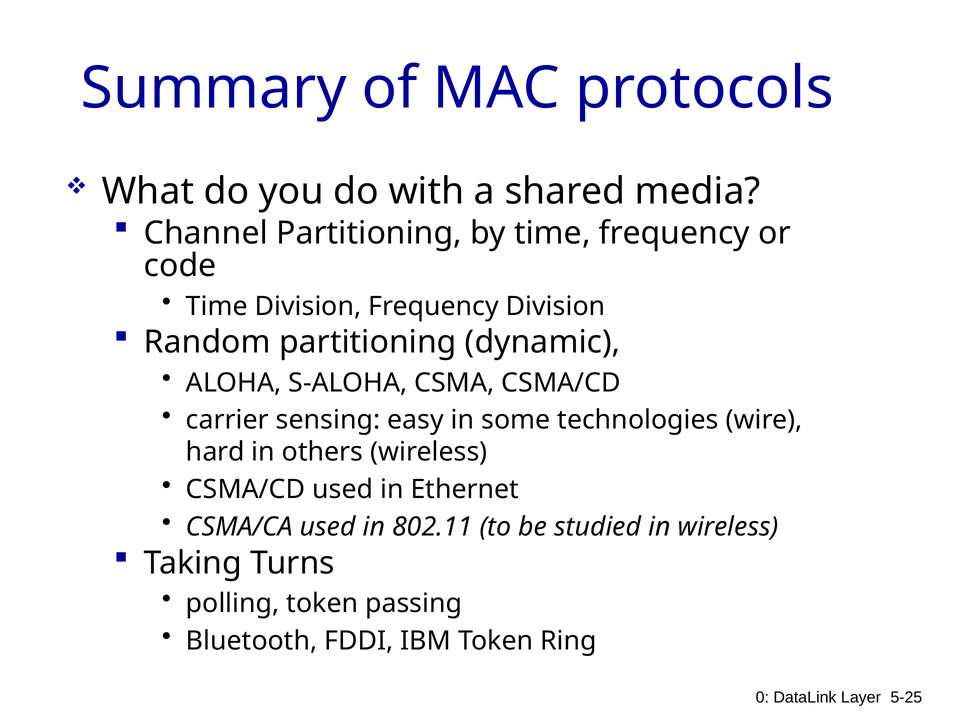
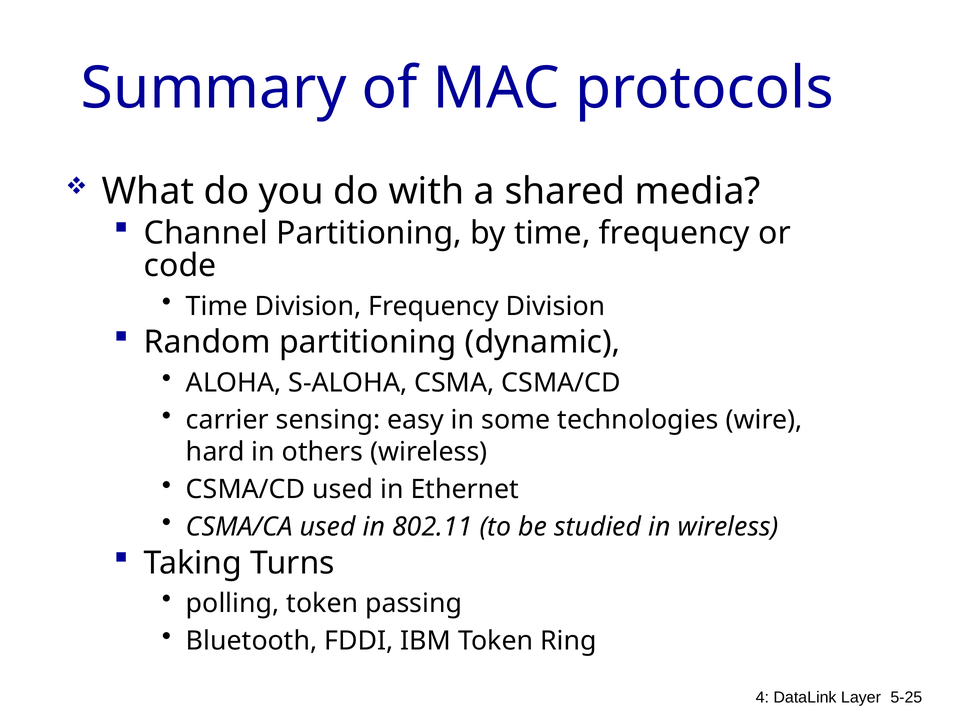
0: 0 -> 4
